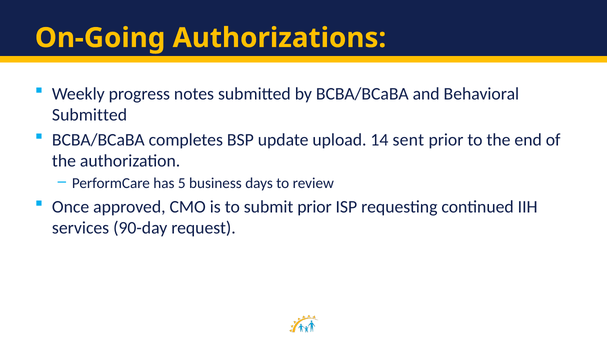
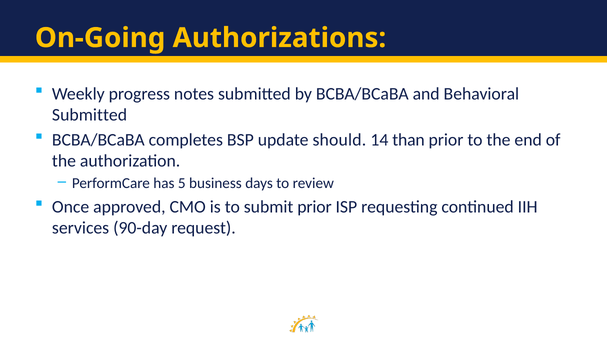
upload: upload -> should
sent: sent -> than
